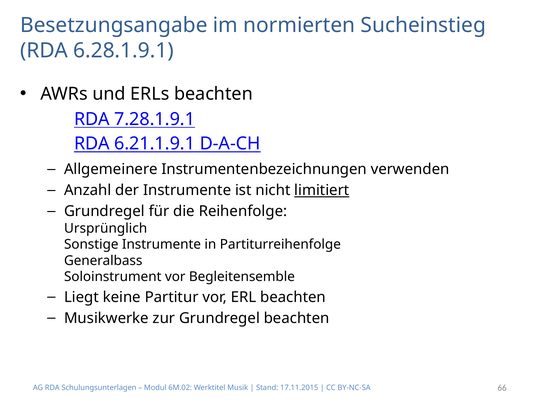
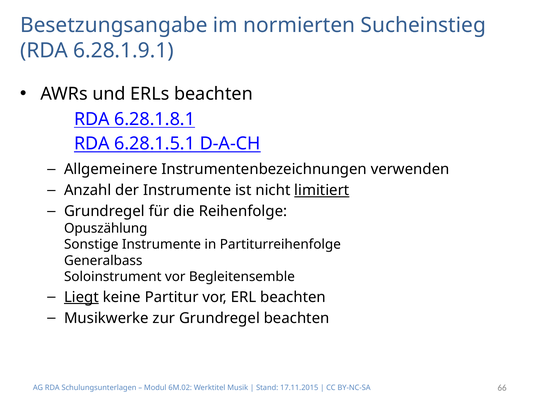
7.28.1.9.1: 7.28.1.9.1 -> 6.28.1.8.1
6.21.1.9.1: 6.21.1.9.1 -> 6.28.1.5.1
Ursprünglich: Ursprünglich -> Opuszählung
Liegt underline: none -> present
